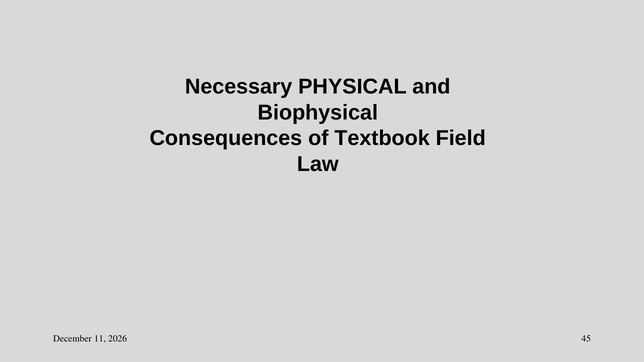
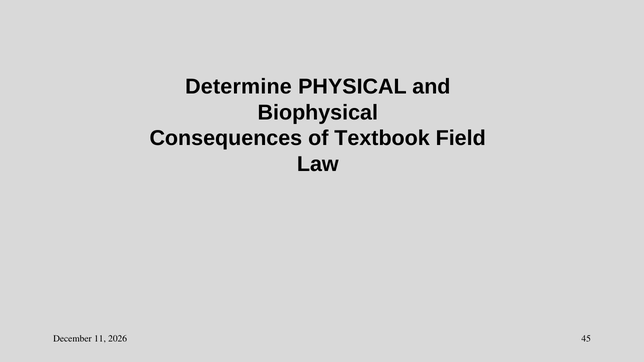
Necessary: Necessary -> Determine
